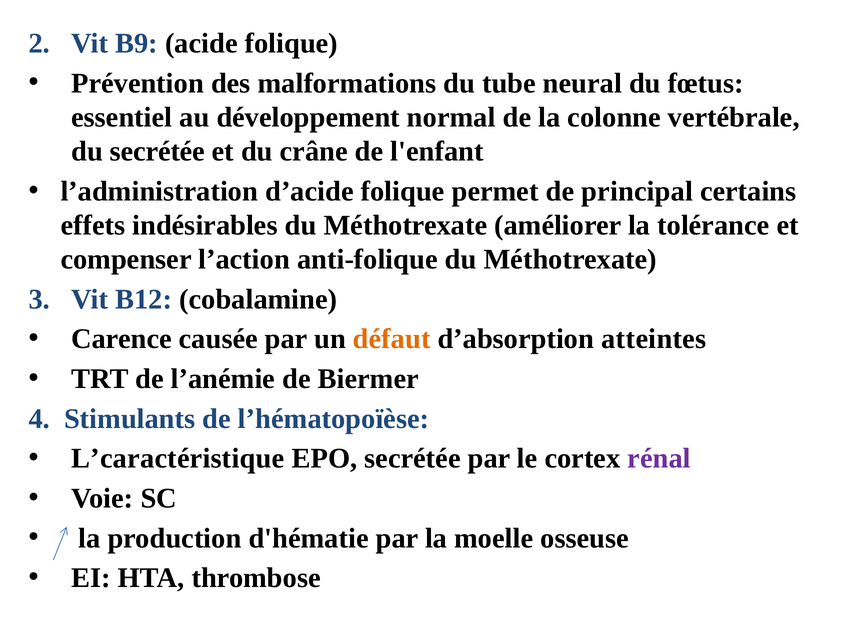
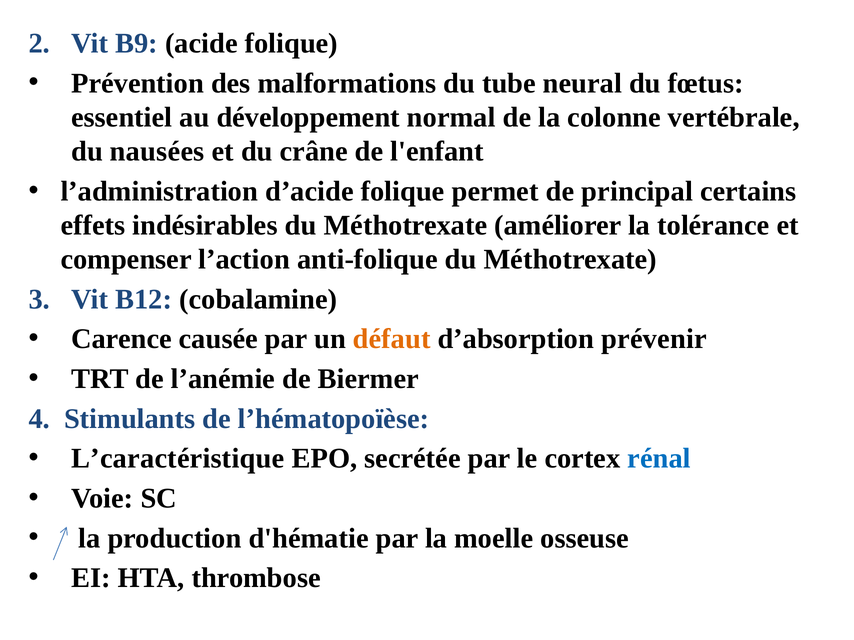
du secrétée: secrétée -> nausées
atteintes: atteintes -> prévenir
rénal colour: purple -> blue
